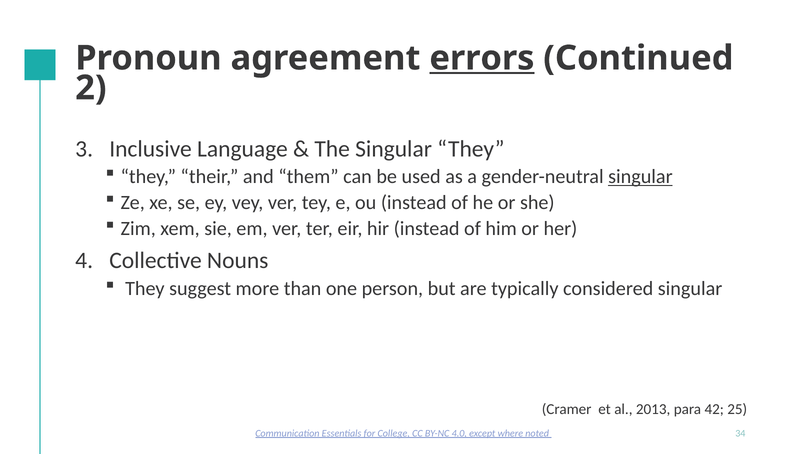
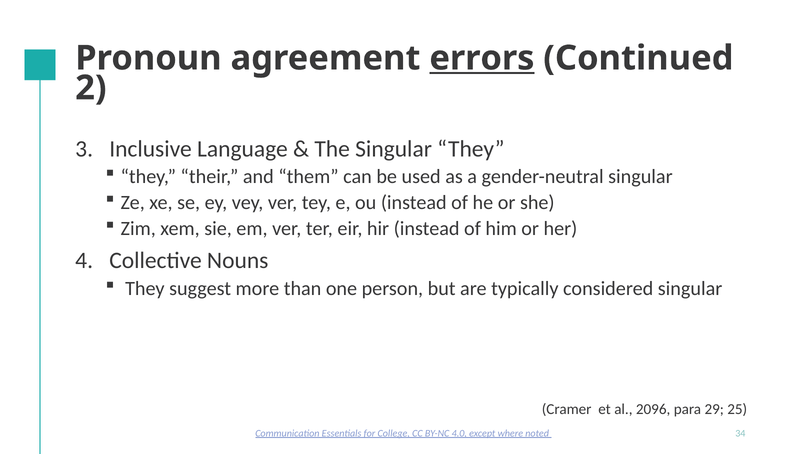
singular at (640, 177) underline: present -> none
2013: 2013 -> 2096
42: 42 -> 29
